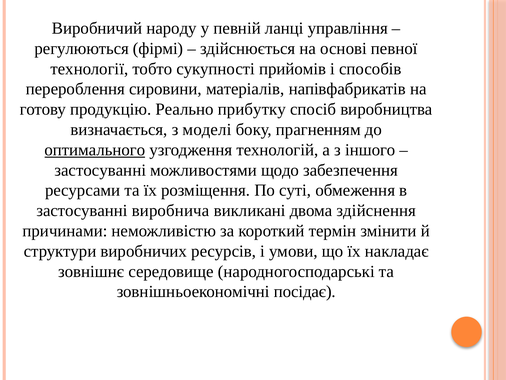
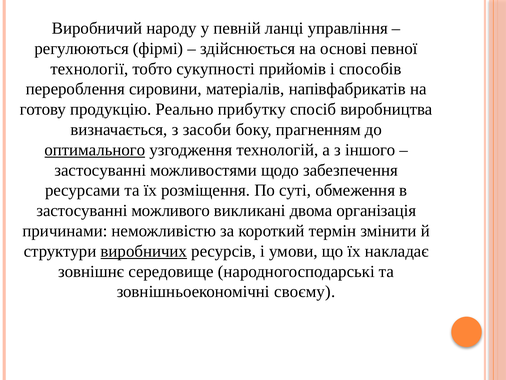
моделі: моделі -> засоби
виробнича: виробнича -> можливого
здійснення: здійснення -> організація
виробничих underline: none -> present
посідає: посідає -> своєму
